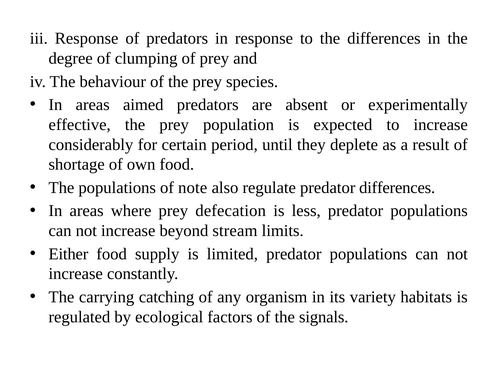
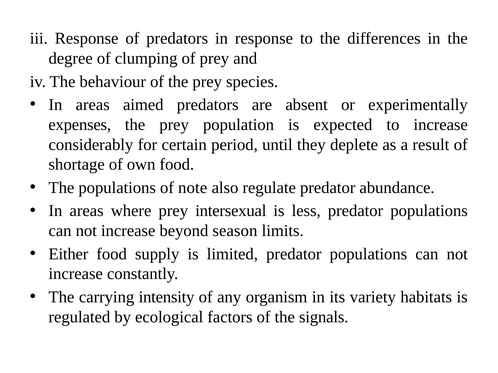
effective: effective -> expenses
predator differences: differences -> abundance
defecation: defecation -> intersexual
stream: stream -> season
catching: catching -> intensity
